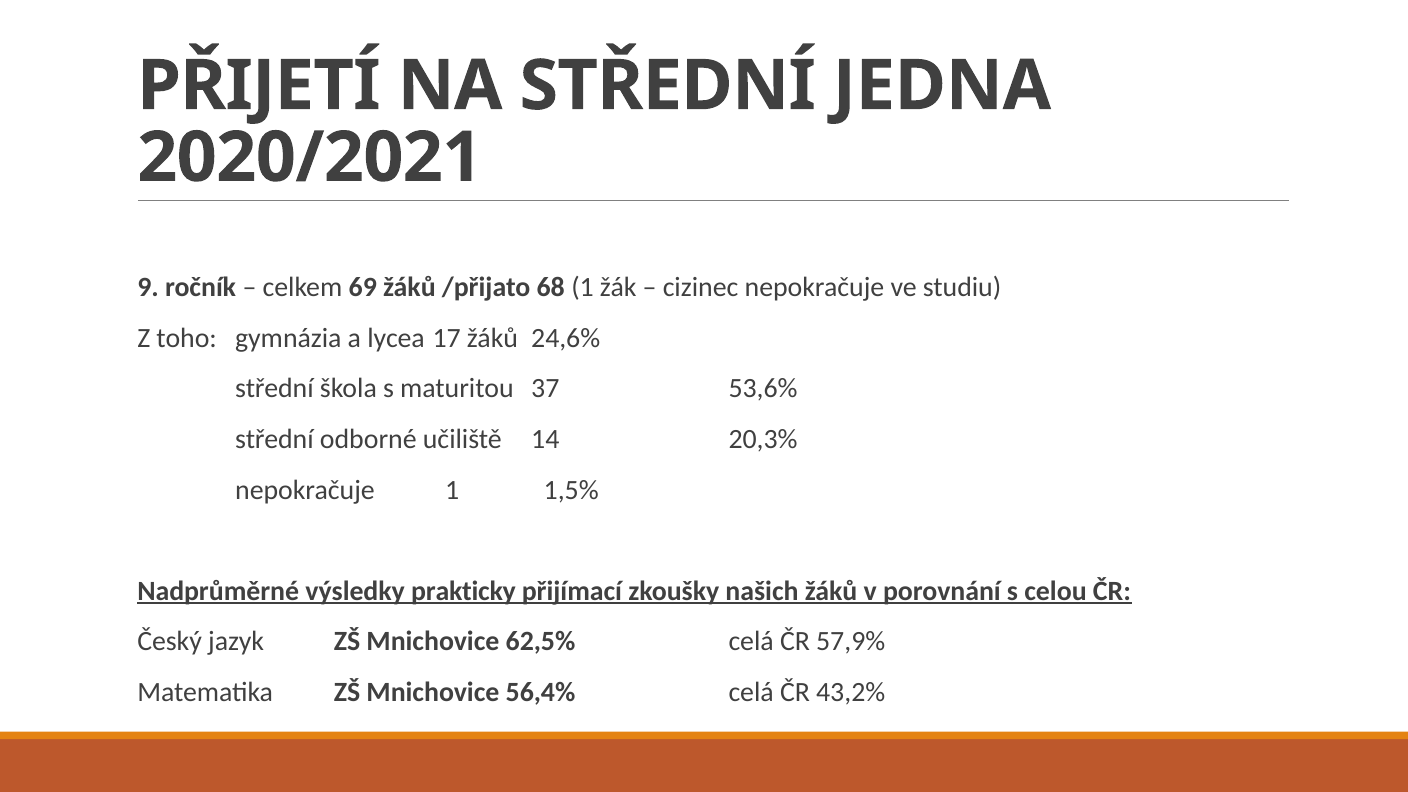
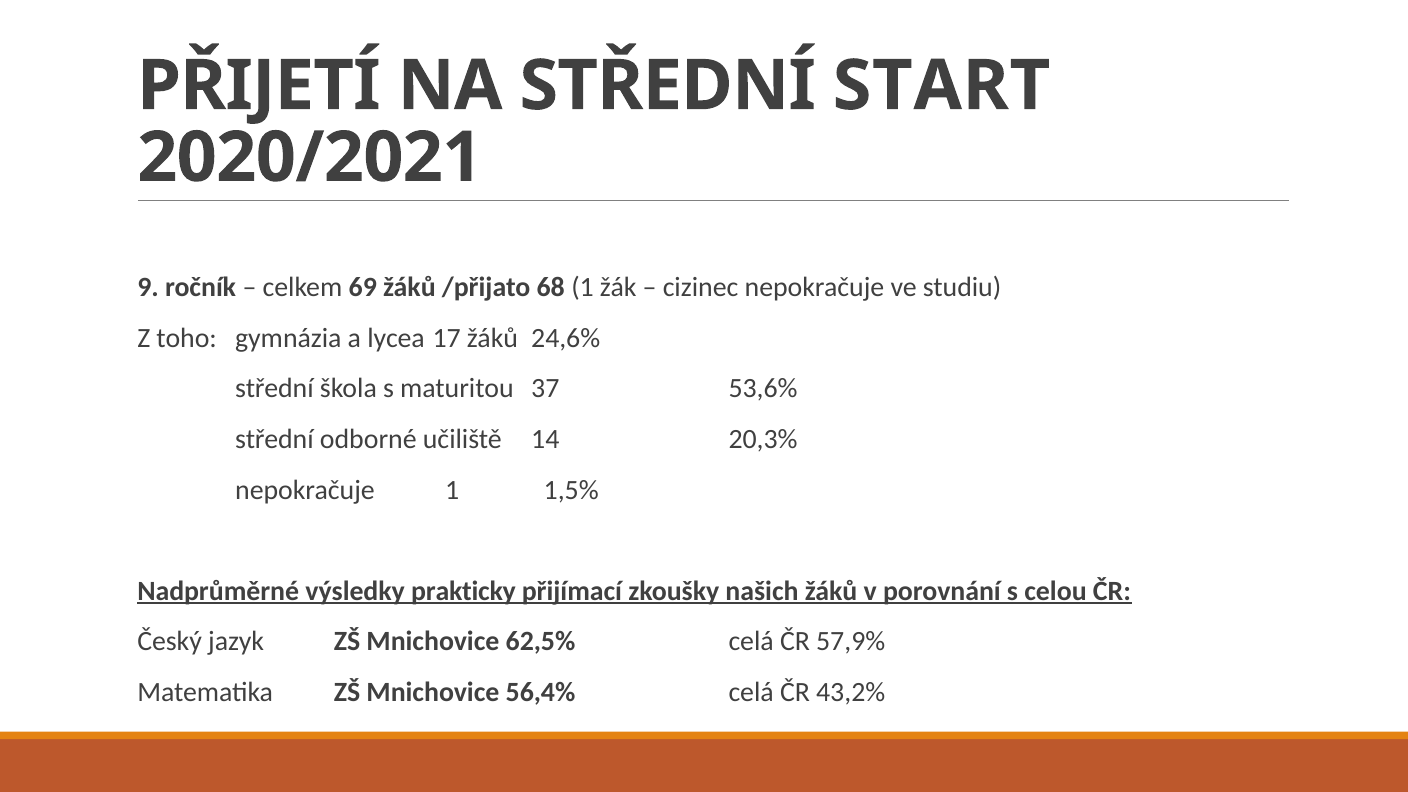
JEDNA: JEDNA -> START
